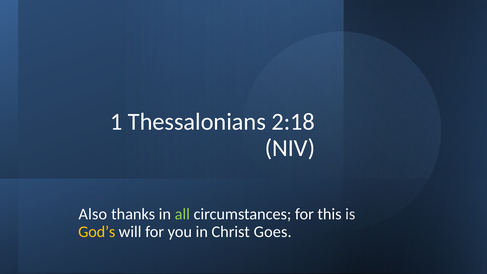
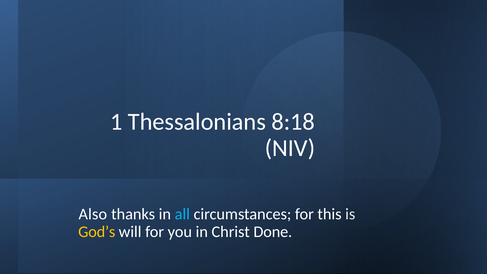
2:18: 2:18 -> 8:18
all colour: light green -> light blue
Goes: Goes -> Done
